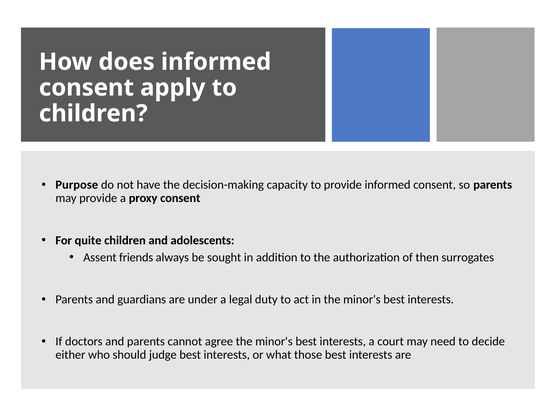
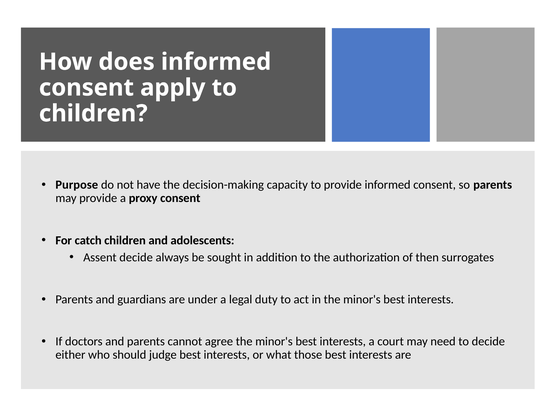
quite: quite -> catch
Assent friends: friends -> decide
